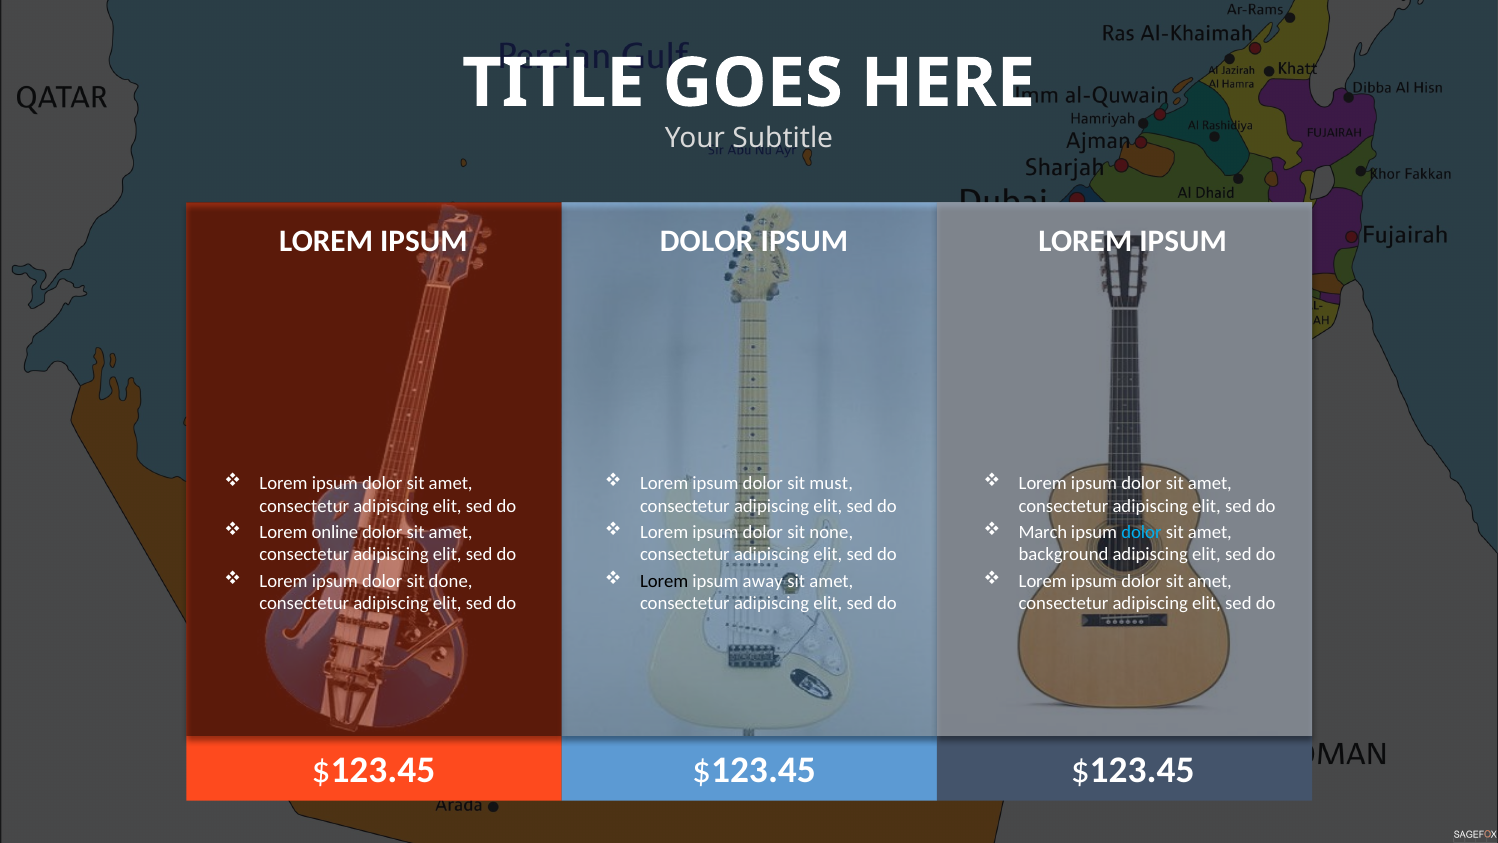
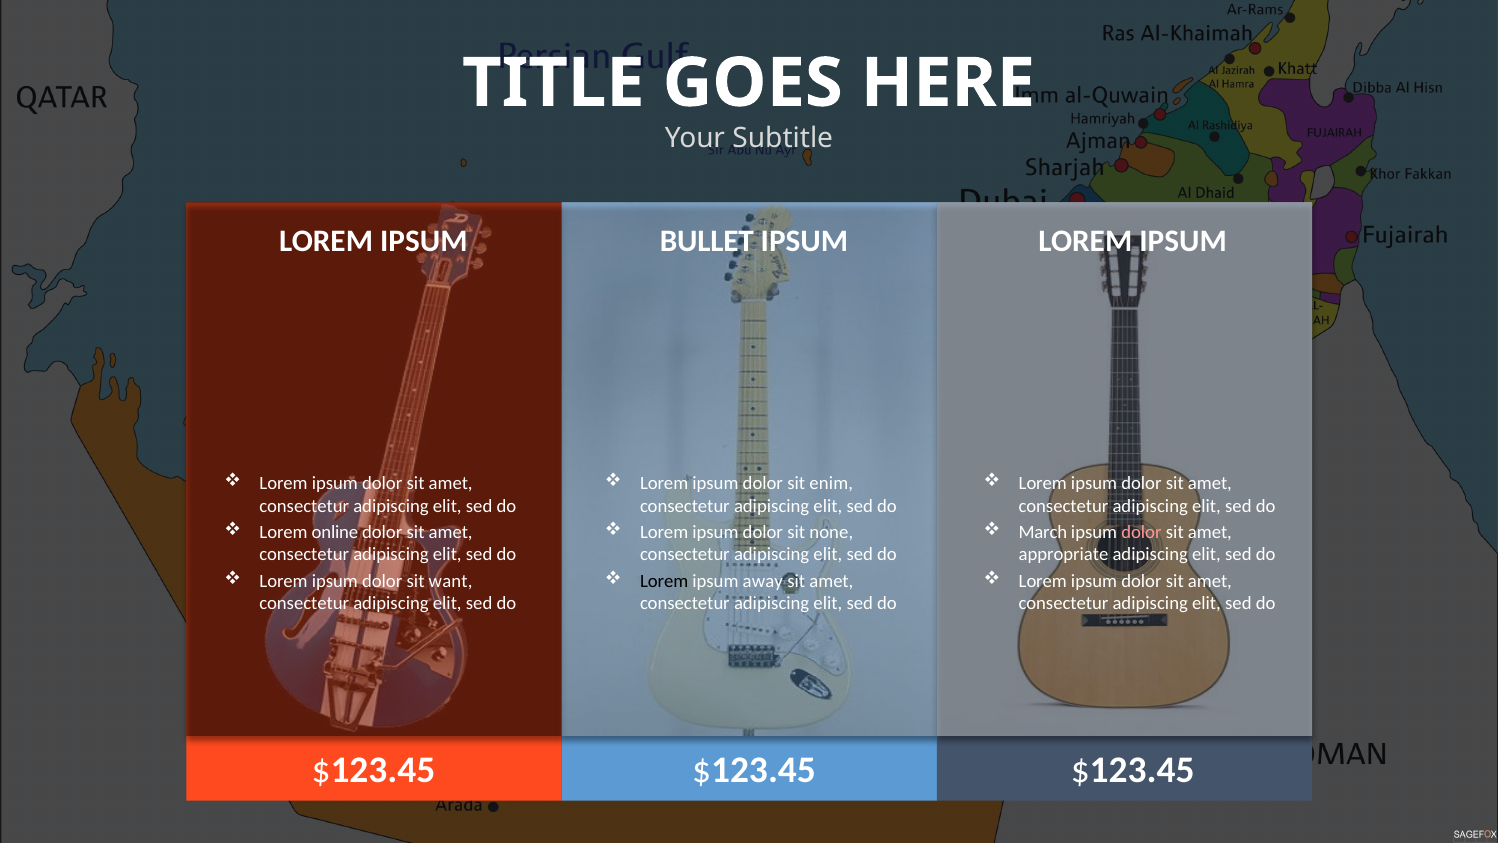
DOLOR at (707, 241): DOLOR -> BULLET
must: must -> enim
dolor at (1141, 532) colour: light blue -> pink
background: background -> appropriate
done: done -> want
